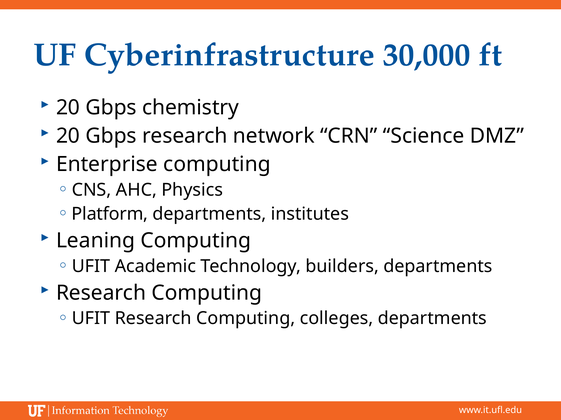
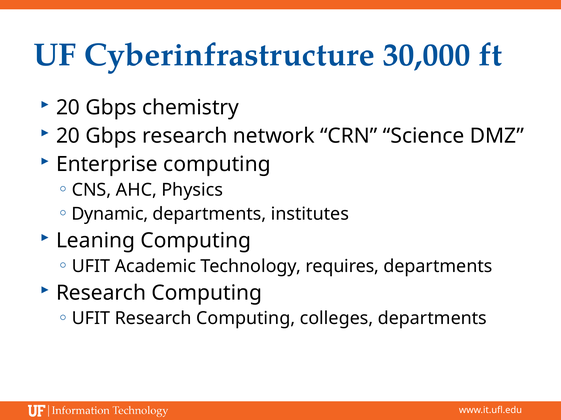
Platform: Platform -> Dynamic
builders: builders -> requires
